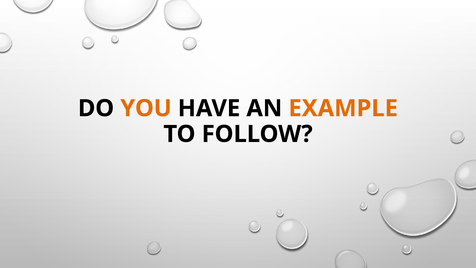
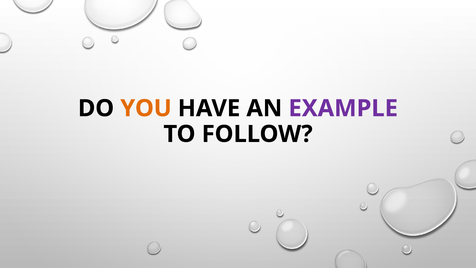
EXAMPLE colour: orange -> purple
